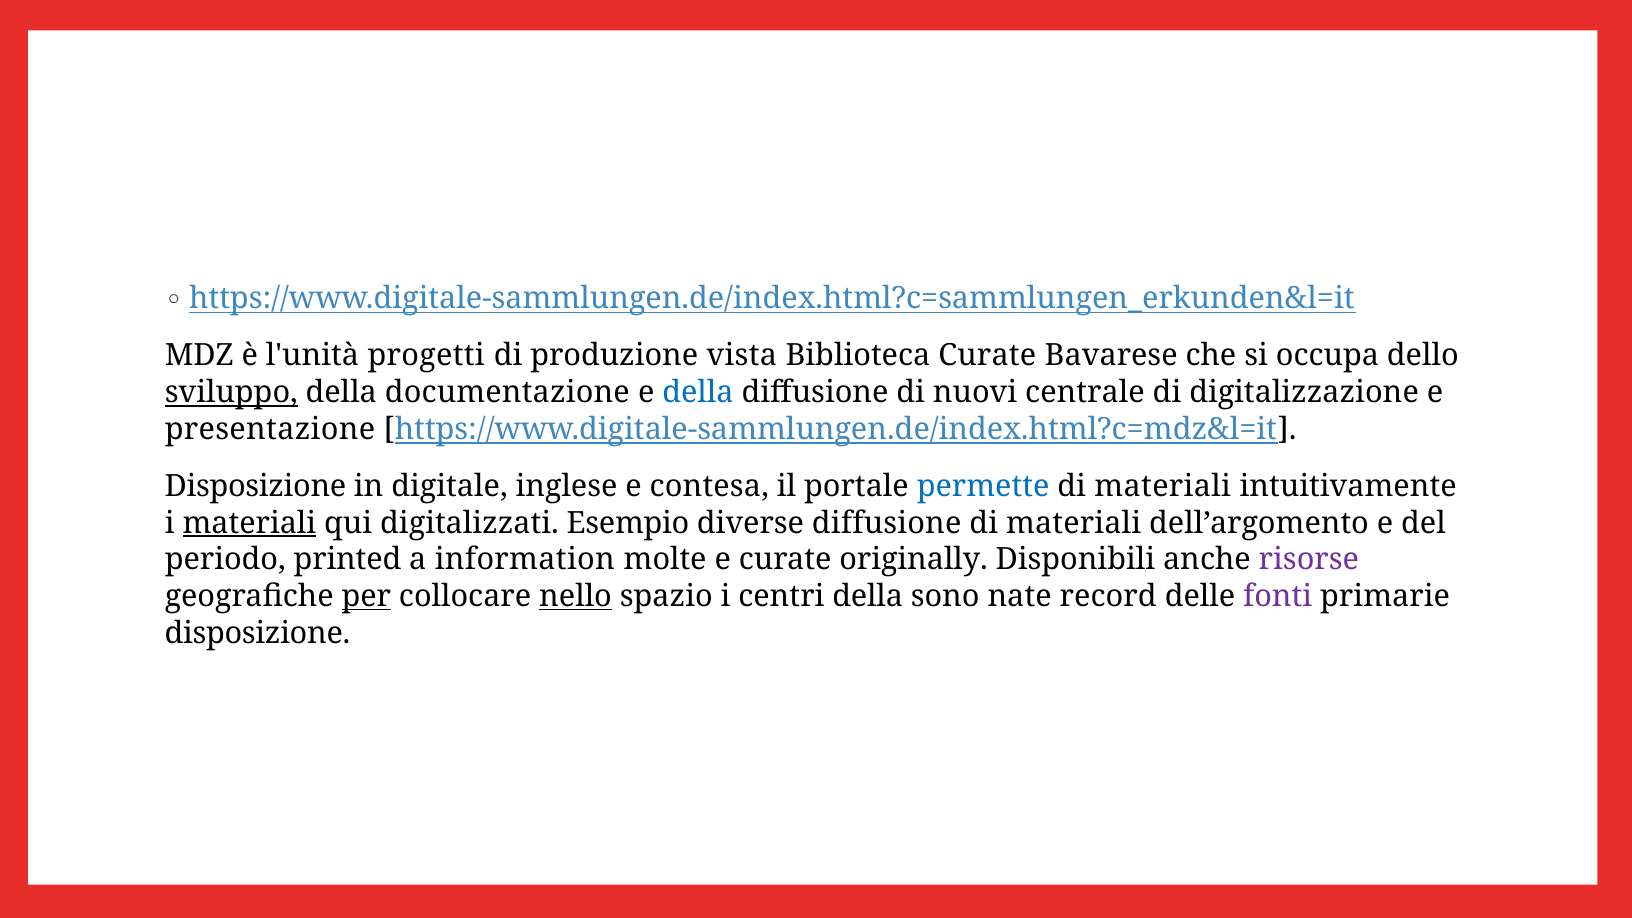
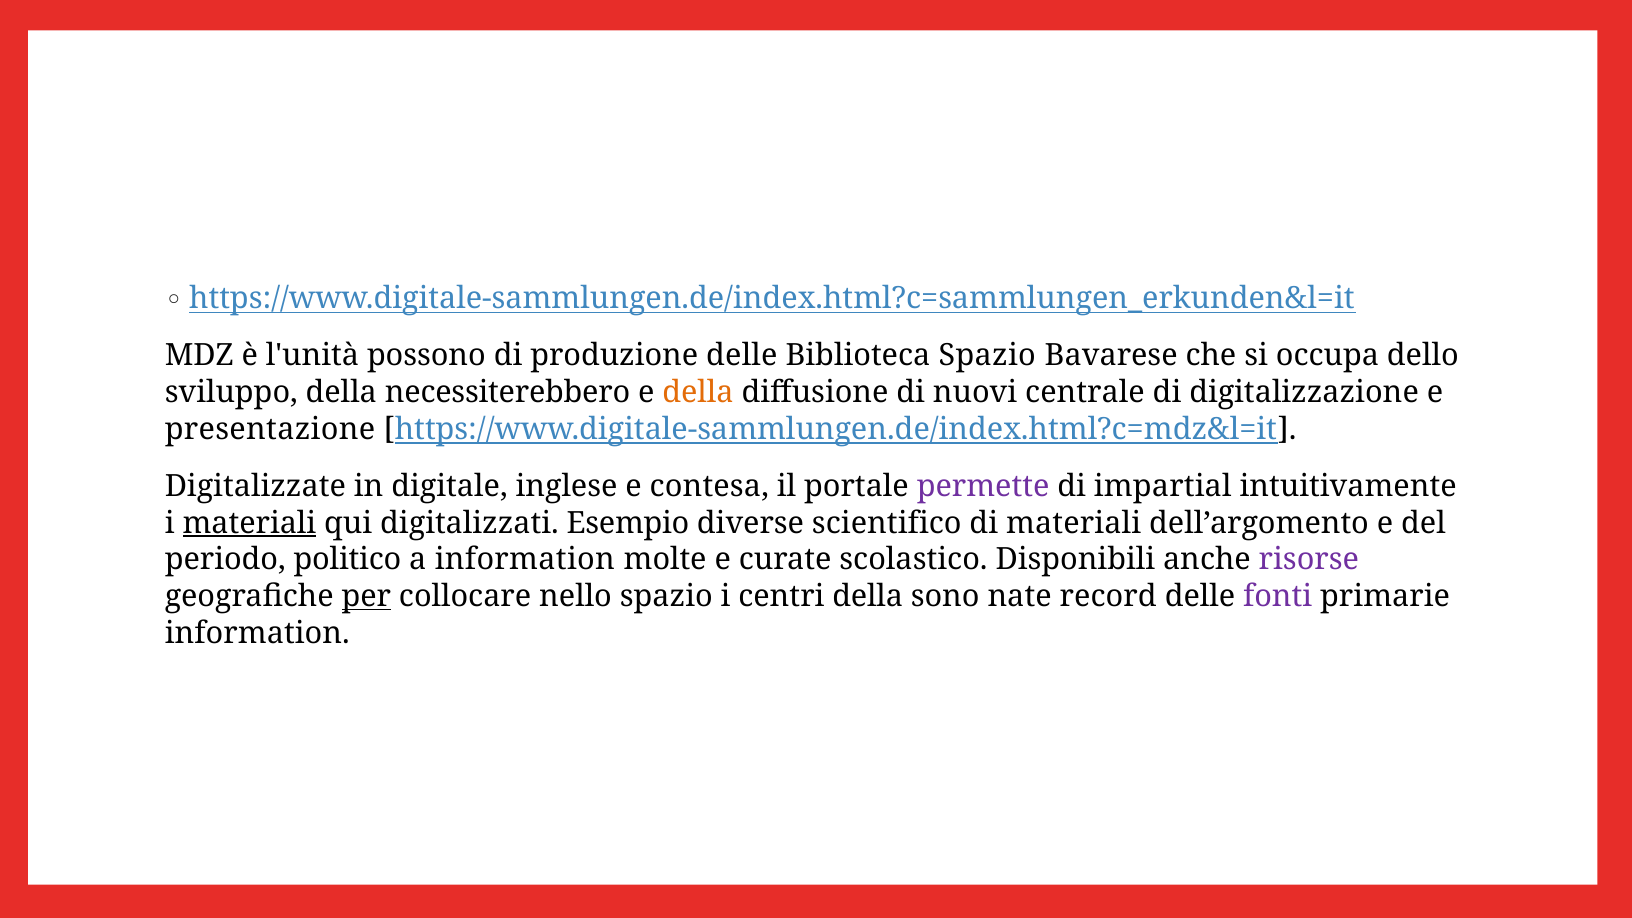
progetti: progetti -> possono
produzione vista: vista -> delle
Biblioteca Curate: Curate -> Spazio
sviluppo underline: present -> none
documentazione: documentazione -> necessiterebbero
della at (698, 393) colour: blue -> orange
Disposizione at (255, 486): Disposizione -> Digitalizzate
permette colour: blue -> purple
materiali at (1163, 486): materiali -> impartial
diverse diffusione: diffusione -> scientifico
printed: printed -> politico
originally: originally -> scolastico
nello underline: present -> none
disposizione at (257, 633): disposizione -> information
